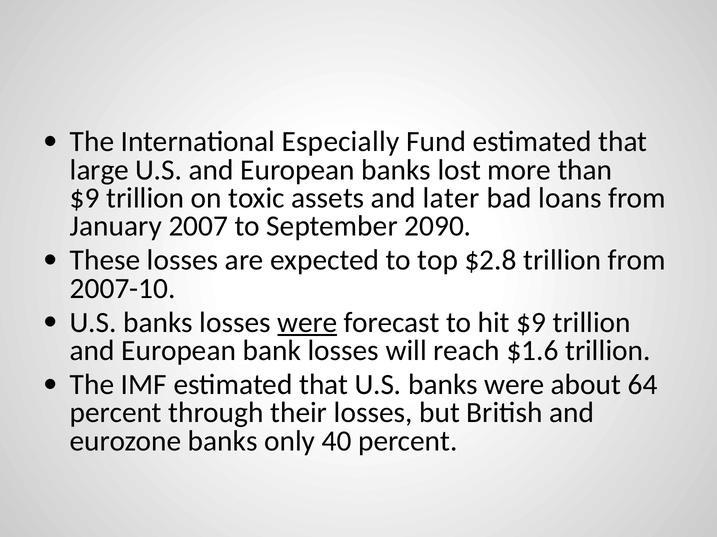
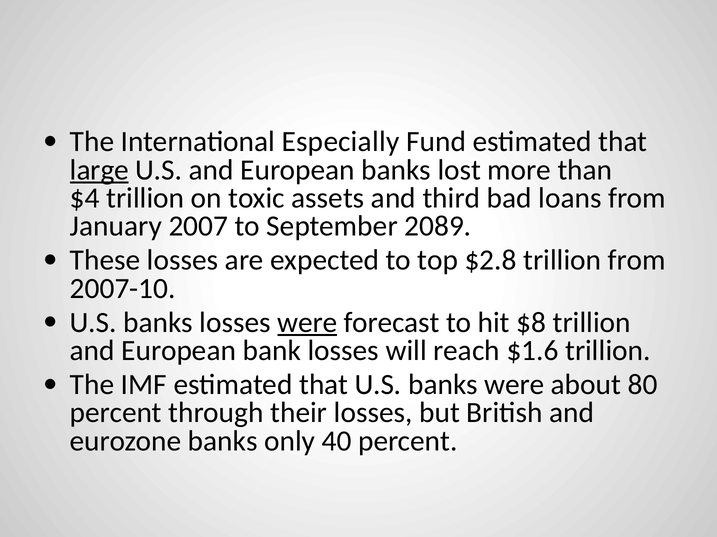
large underline: none -> present
$9 at (85, 198): $9 -> $4
later: later -> third
2090: 2090 -> 2089
hit $9: $9 -> $8
64: 64 -> 80
